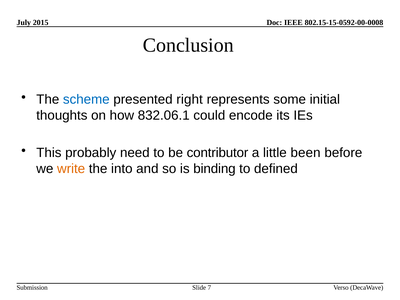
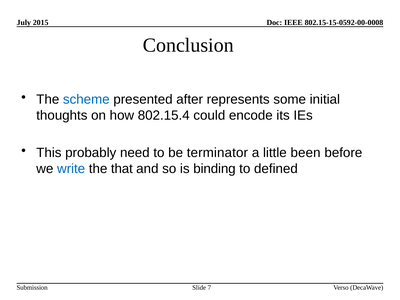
right: right -> after
832.06.1: 832.06.1 -> 802.15.4
contributor: contributor -> terminator
write colour: orange -> blue
into: into -> that
